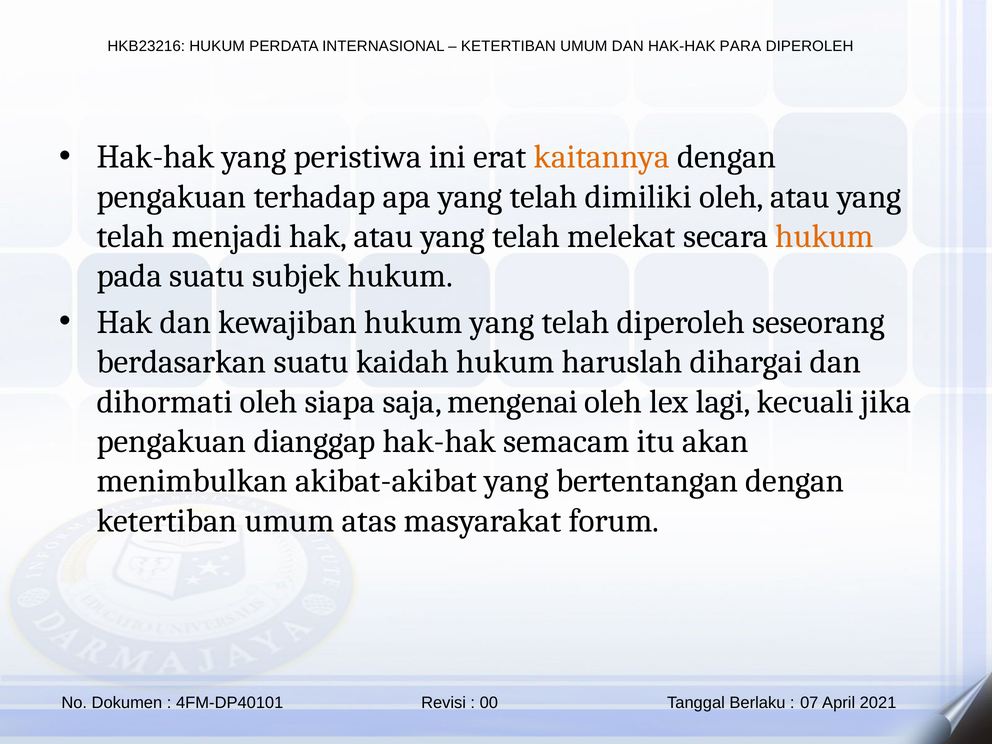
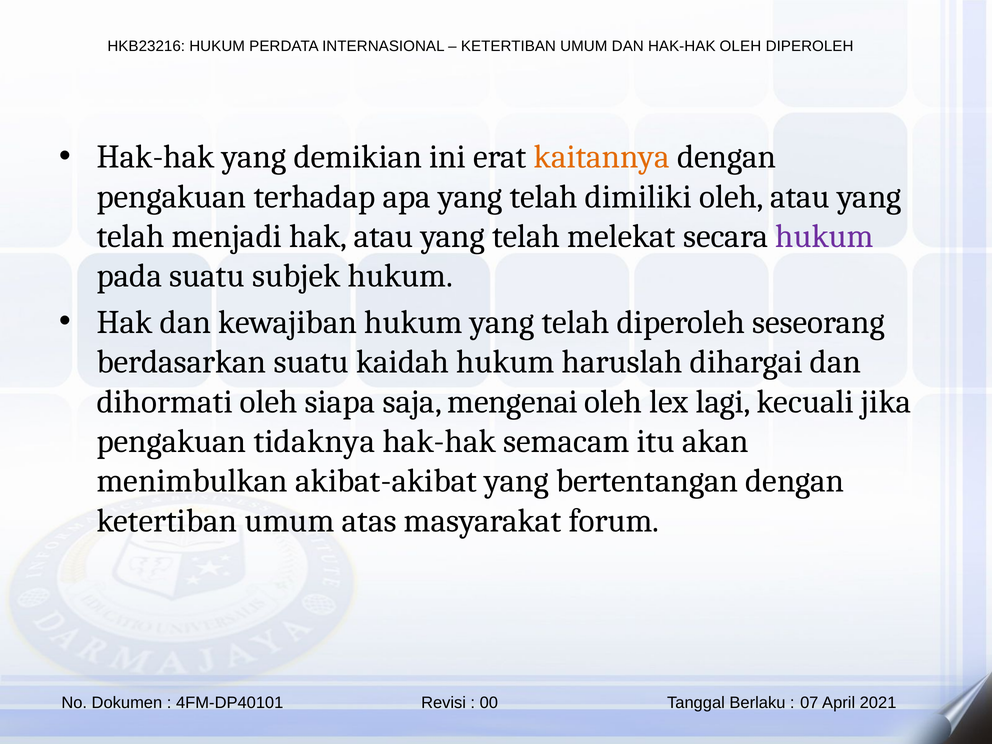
HAK-HAK PARA: PARA -> OLEH
peristiwa: peristiwa -> demikian
hukum at (825, 236) colour: orange -> purple
dianggap: dianggap -> tidaknya
